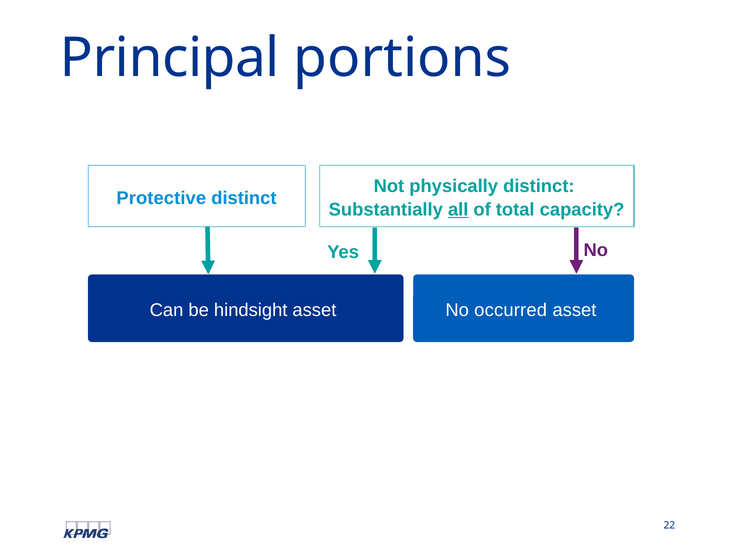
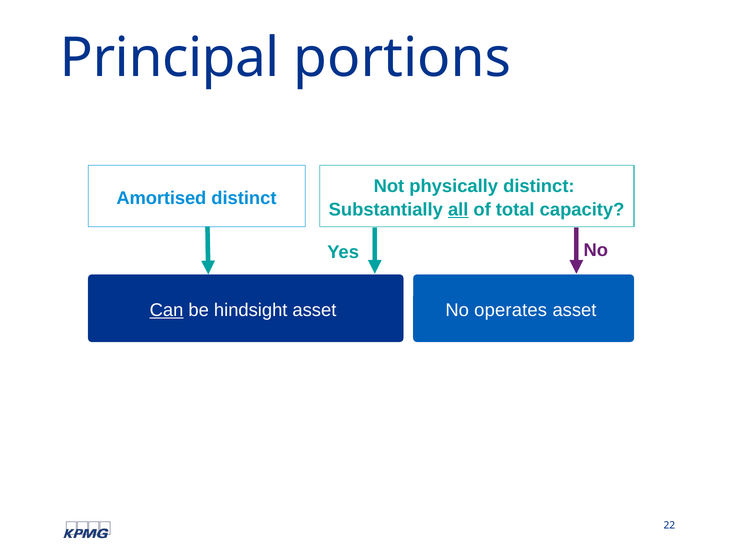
Protective: Protective -> Amortised
Can underline: none -> present
occurred: occurred -> operates
